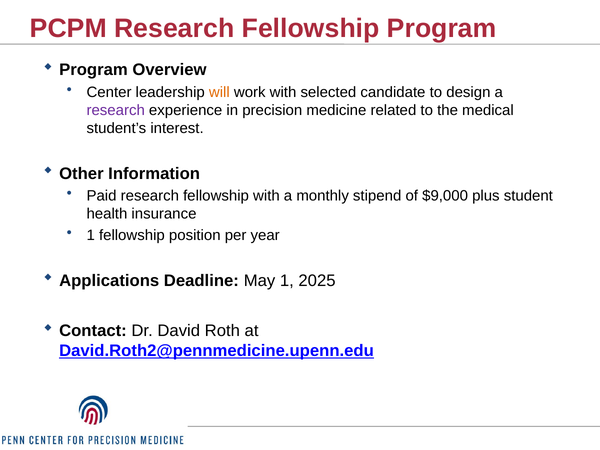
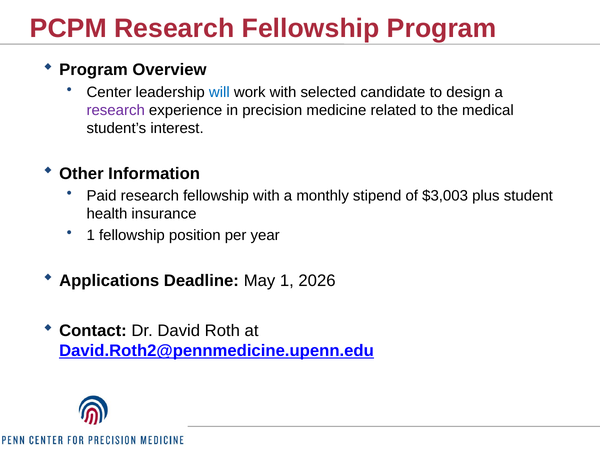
will colour: orange -> blue
$9,000: $9,000 -> $3,003
2025: 2025 -> 2026
